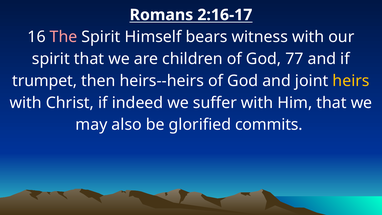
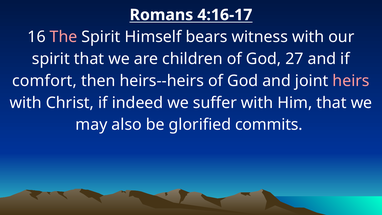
2:16-17: 2:16-17 -> 4:16-17
77: 77 -> 27
trumpet: trumpet -> comfort
heirs colour: yellow -> pink
